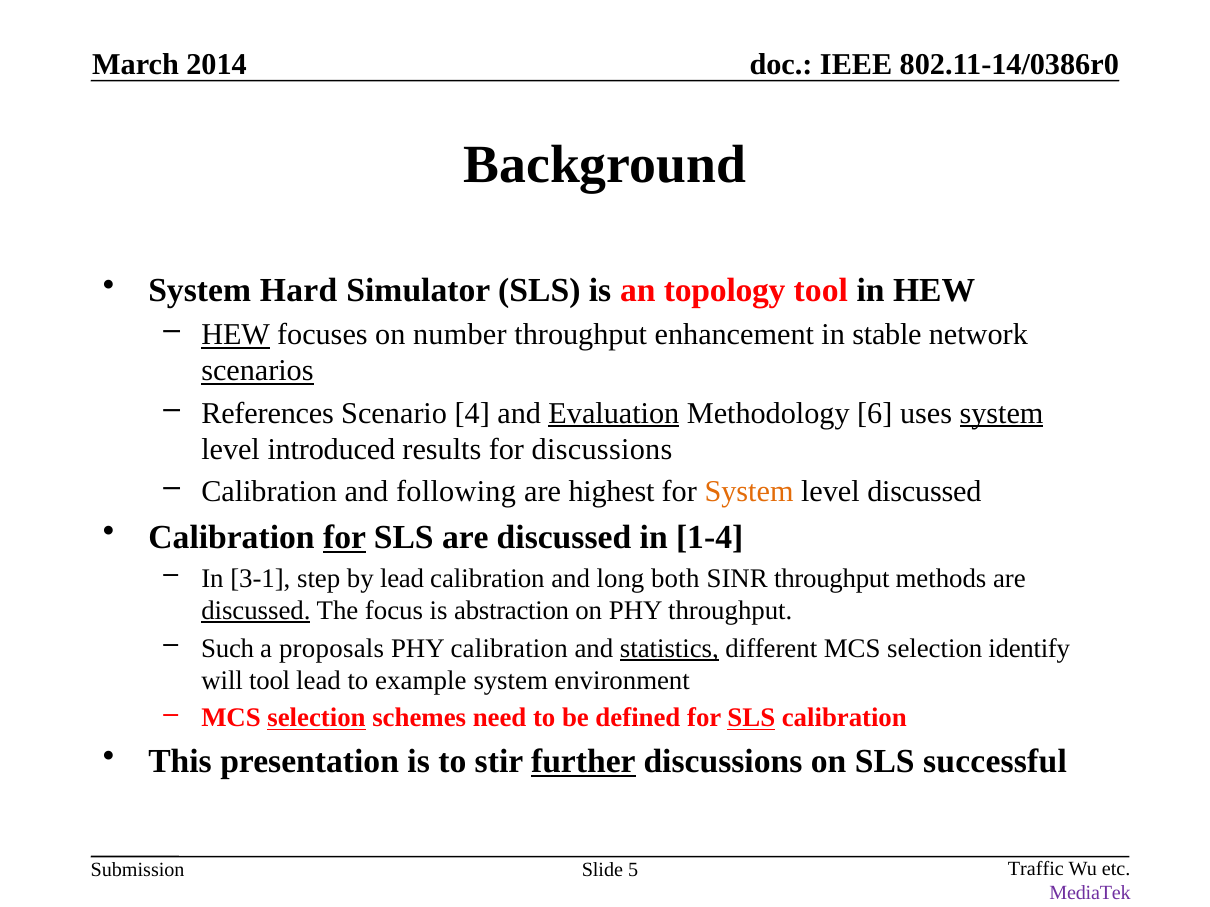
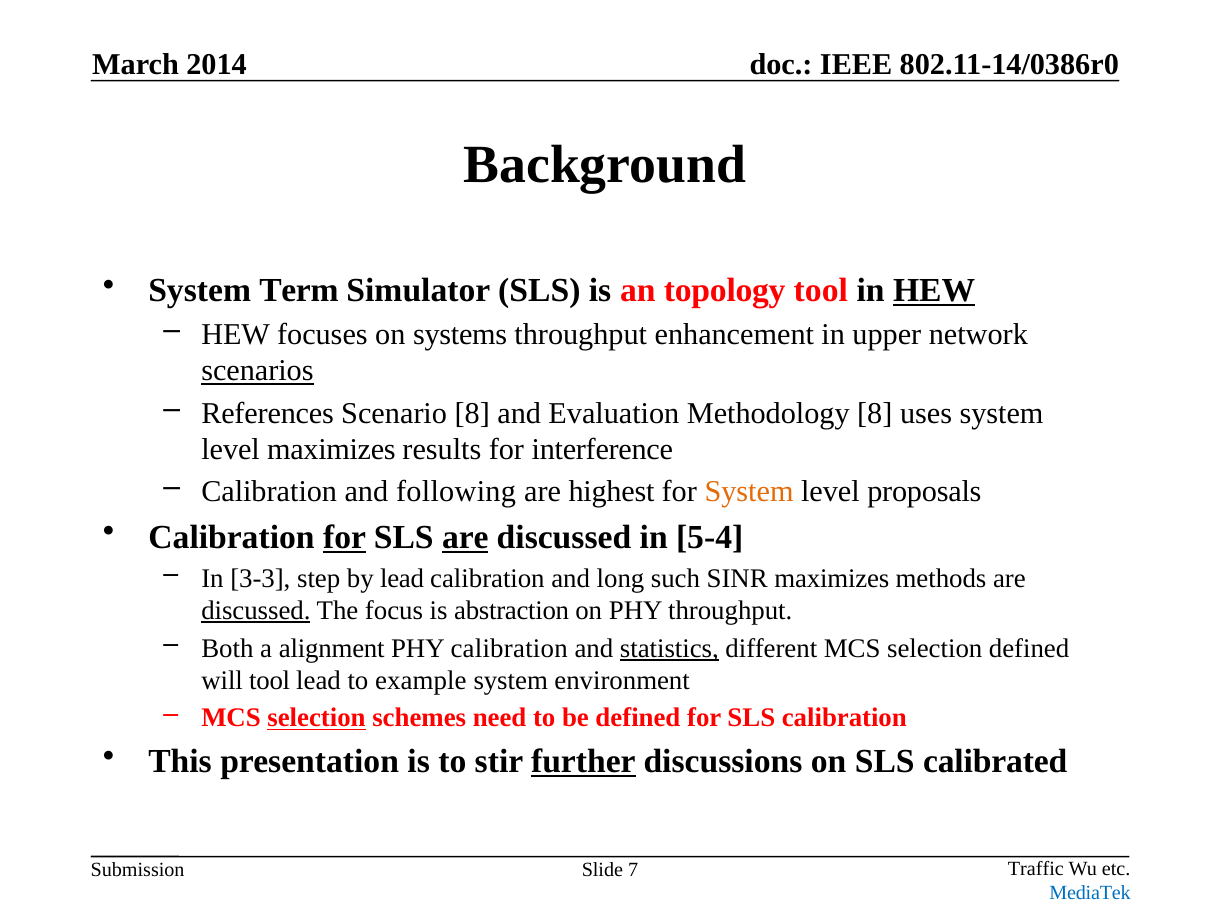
Hard: Hard -> Term
HEW at (934, 291) underline: none -> present
HEW at (236, 335) underline: present -> none
number: number -> systems
stable: stable -> upper
Scenario 4: 4 -> 8
Evaluation underline: present -> none
Methodology 6: 6 -> 8
system at (1001, 414) underline: present -> none
level introduced: introduced -> maximizes
for discussions: discussions -> interference
level discussed: discussed -> proposals
are at (465, 537) underline: none -> present
1-4: 1-4 -> 5-4
3-1: 3-1 -> 3-3
both: both -> such
SINR throughput: throughput -> maximizes
Such: Such -> Both
proposals: proposals -> alignment
selection identify: identify -> defined
SLS at (751, 718) underline: present -> none
successful: successful -> calibrated
5: 5 -> 7
MediaTek colour: purple -> blue
